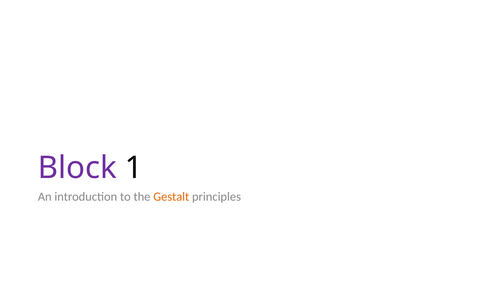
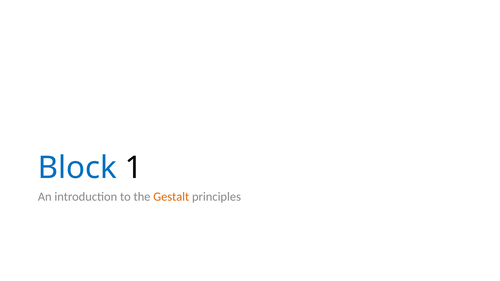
Block colour: purple -> blue
